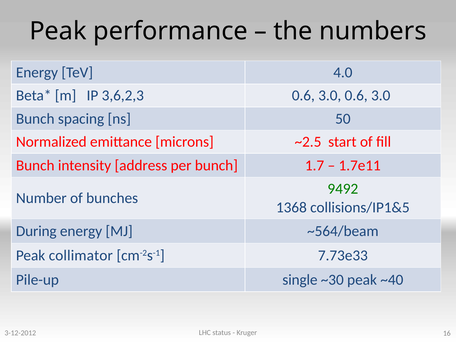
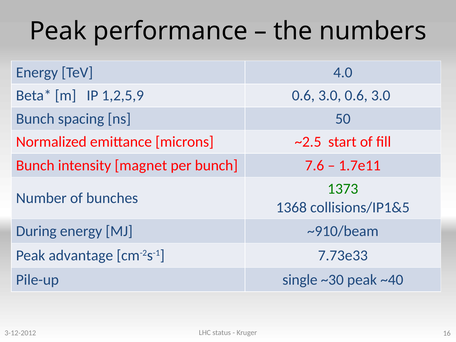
3,6,2,3: 3,6,2,3 -> 1,2,5,9
address: address -> magnet
1.7: 1.7 -> 7.6
9492: 9492 -> 1373
~564/beam: ~564/beam -> ~910/beam
collimator: collimator -> advantage
